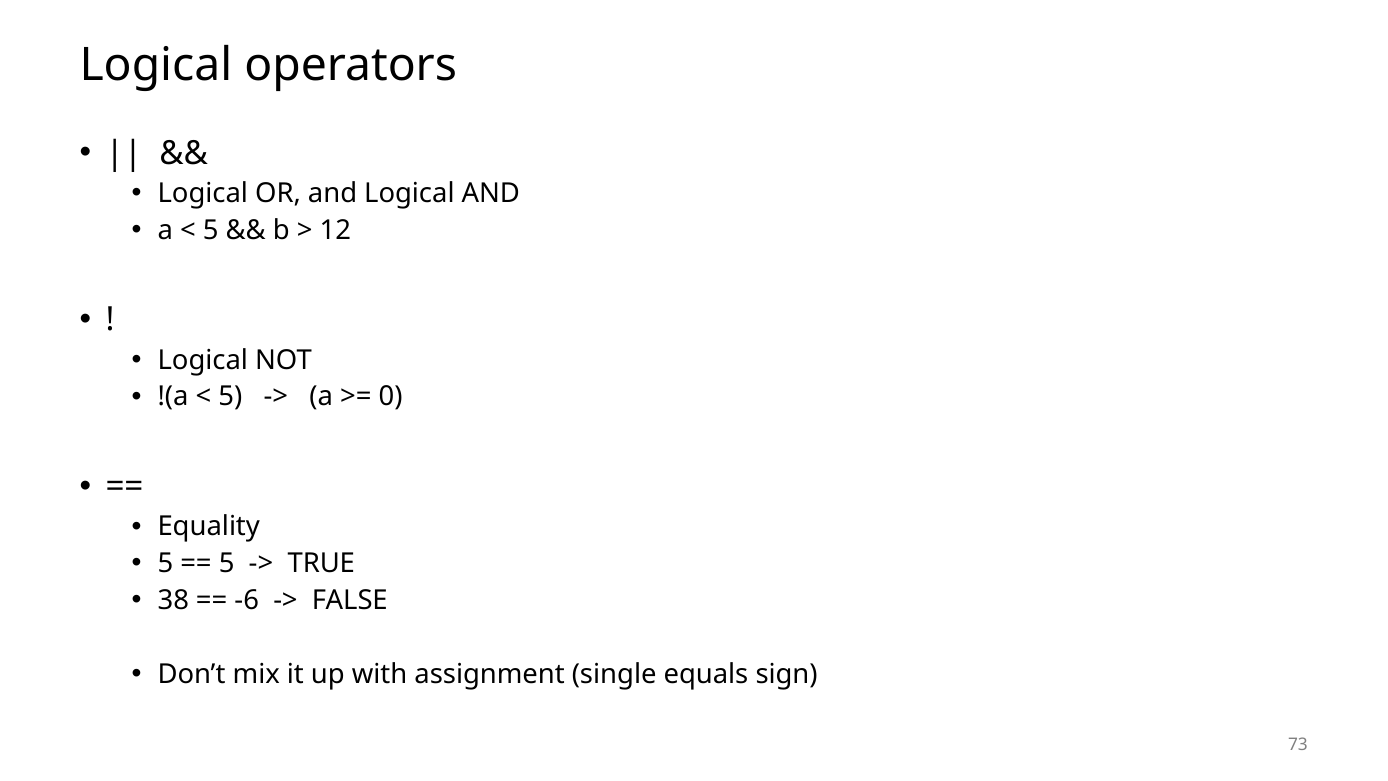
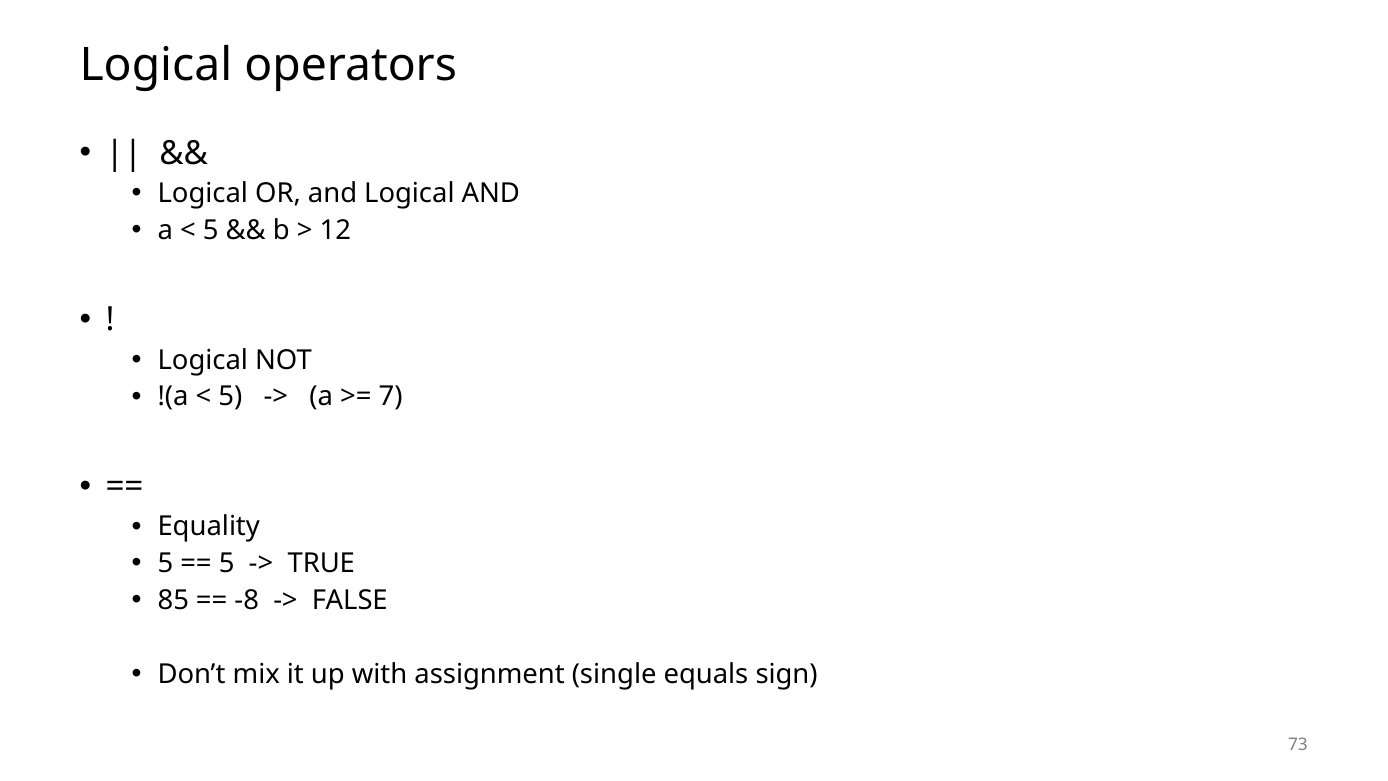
0: 0 -> 7
38: 38 -> 85
-6: -6 -> -8
